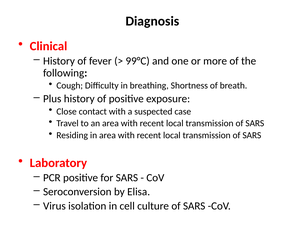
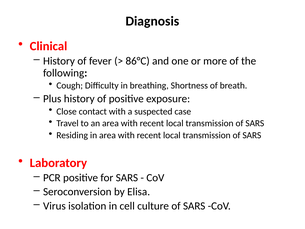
99°C: 99°C -> 86°C
